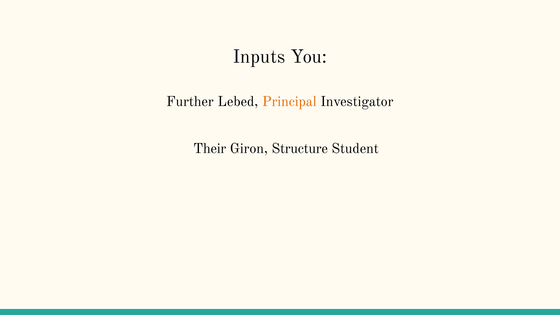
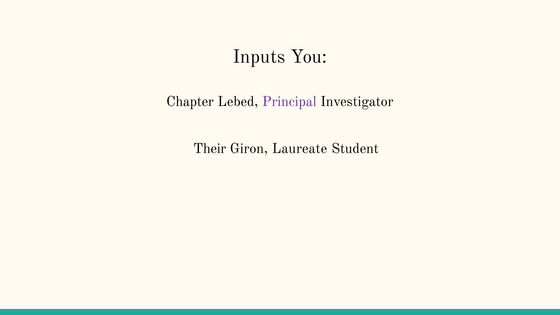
Further: Further -> Chapter
Principal colour: orange -> purple
Structure: Structure -> Laureate
